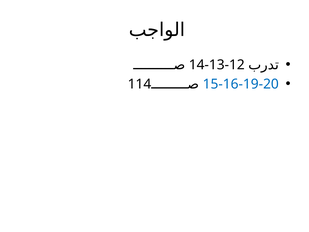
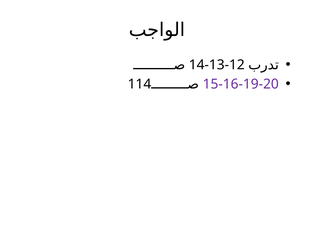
15-16-19-20 colour: blue -> purple
